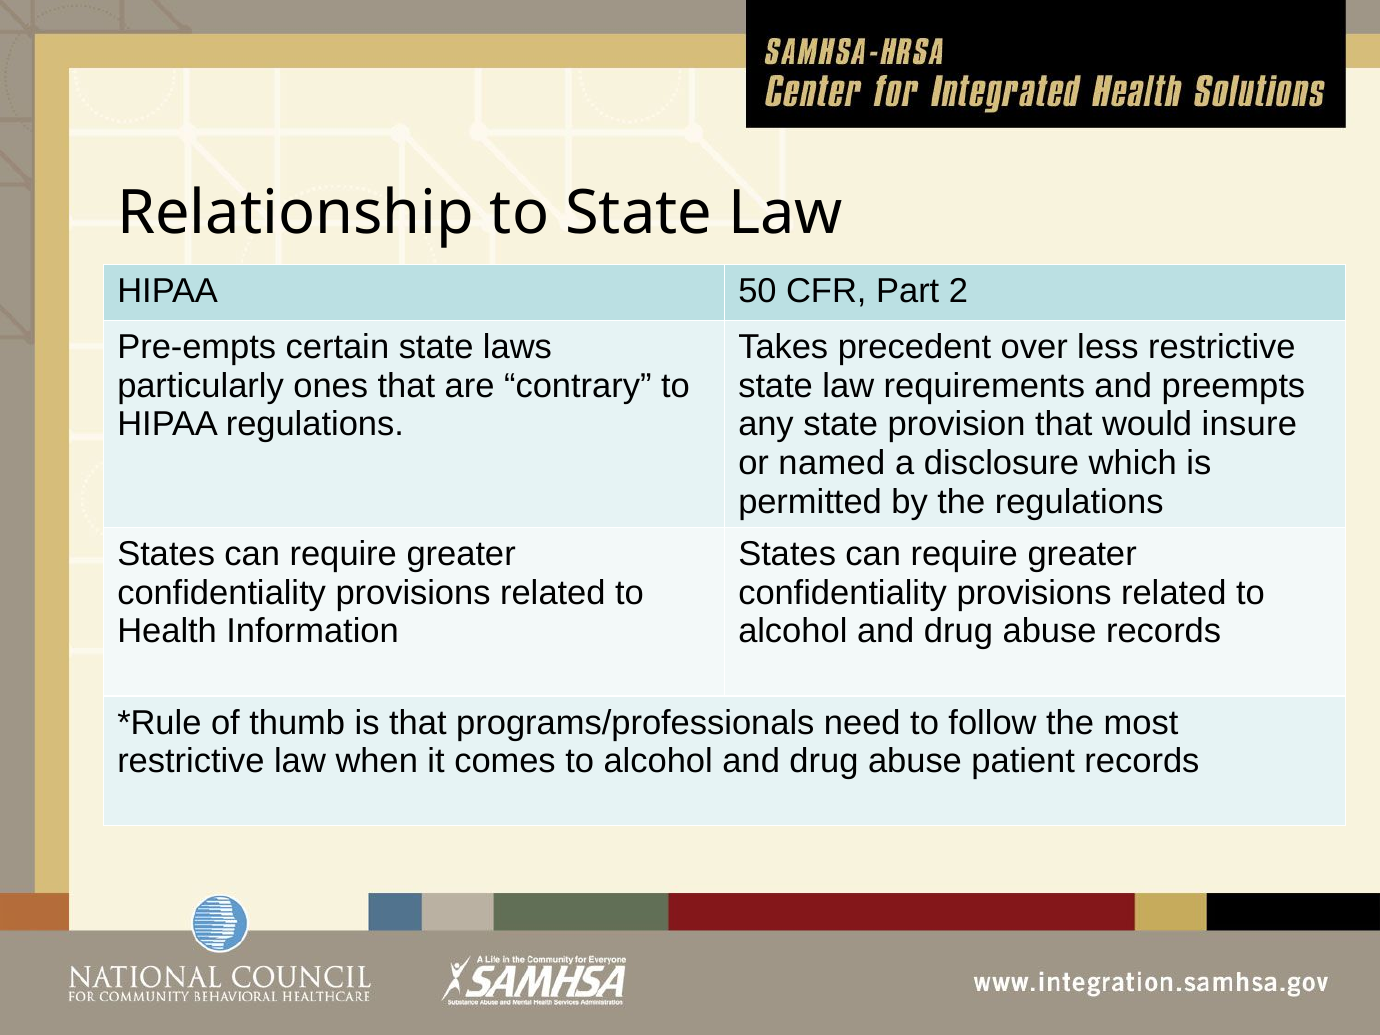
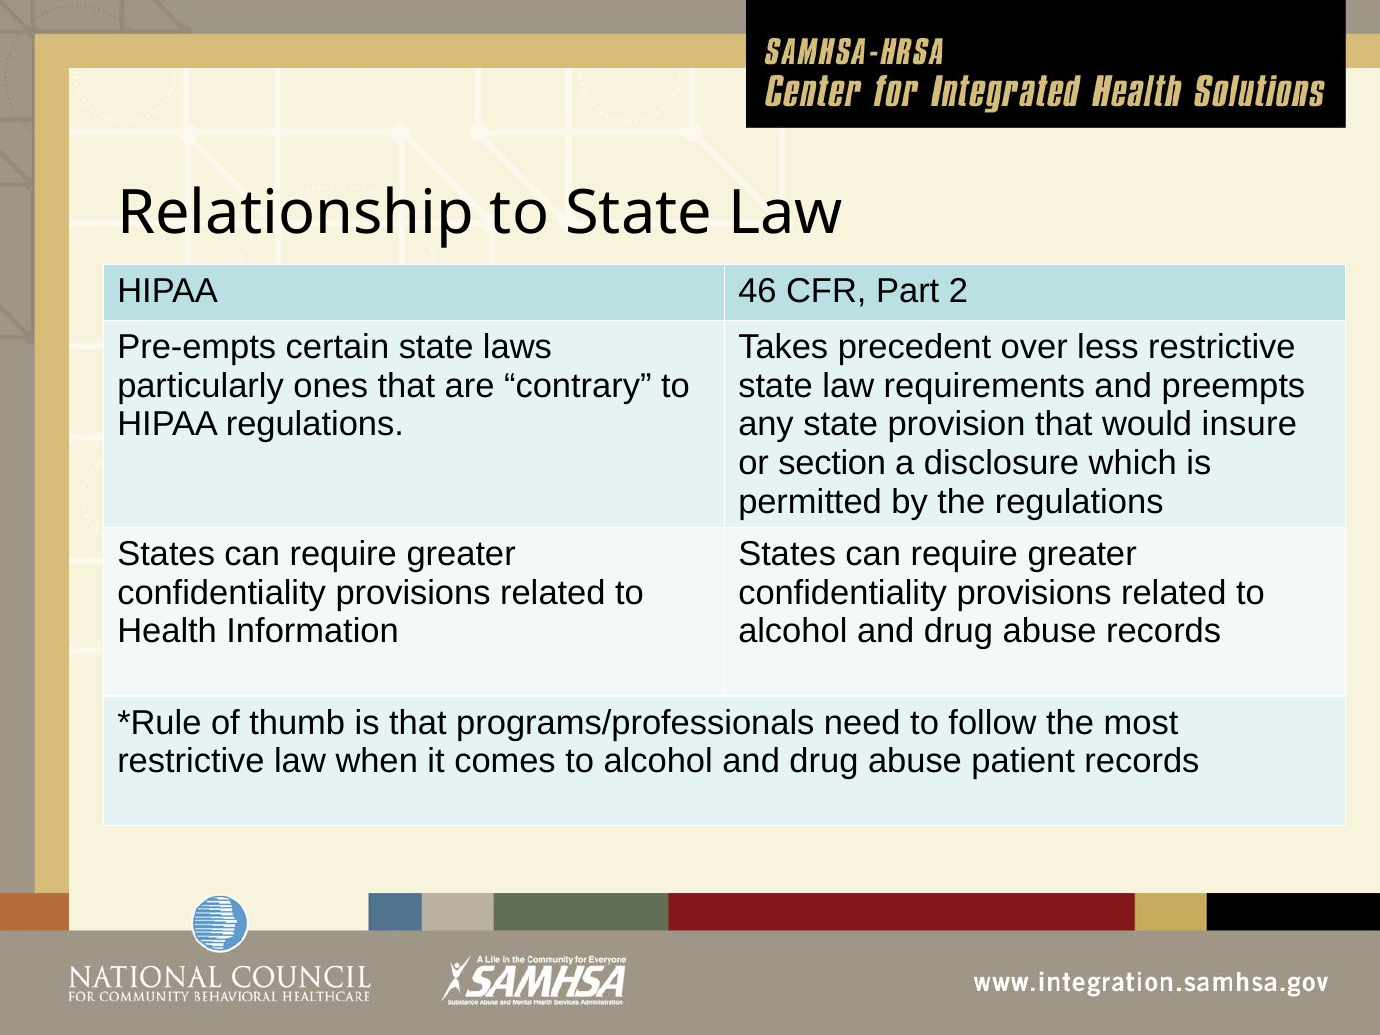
50: 50 -> 46
named: named -> section
